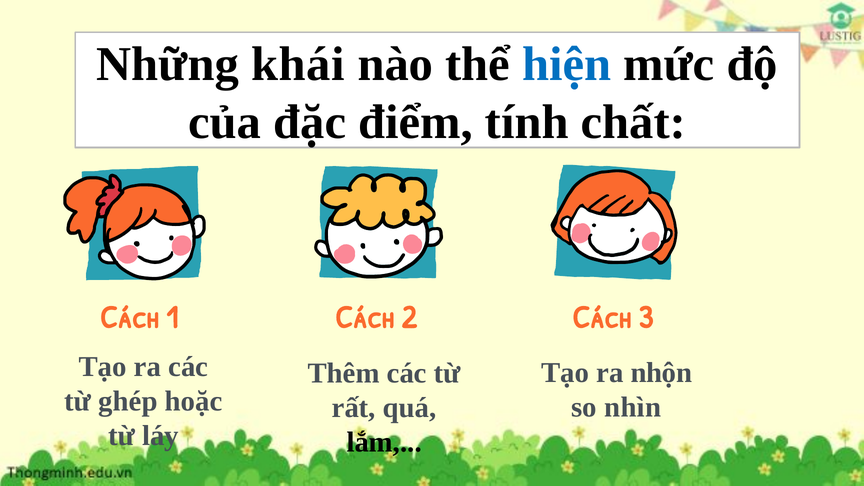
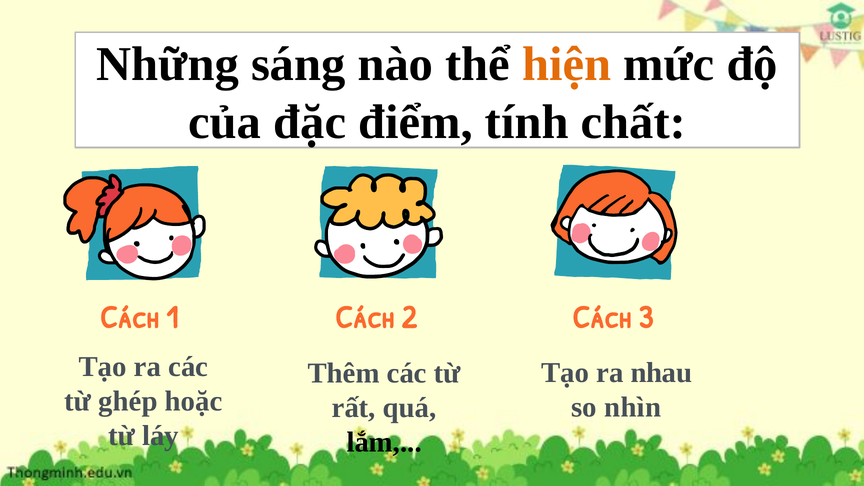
khái: khái -> sáng
hiện colour: blue -> orange
nhộn: nhộn -> nhau
